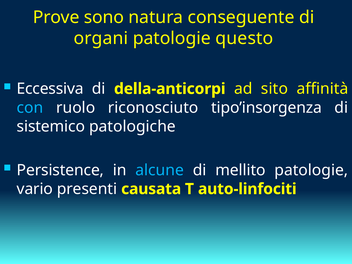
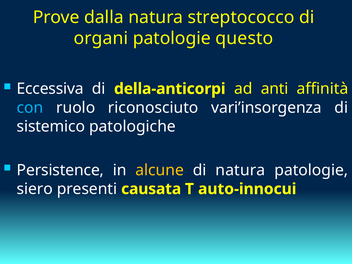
sono: sono -> dalla
conseguente: conseguente -> streptococco
sito: sito -> anti
tipo’insorgenza: tipo’insorgenza -> vari’insorgenza
alcune colour: light blue -> yellow
di mellito: mellito -> natura
vario: vario -> siero
auto-linfociti: auto-linfociti -> auto-innocui
